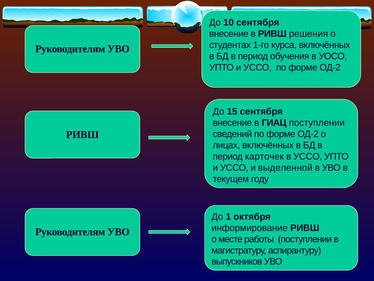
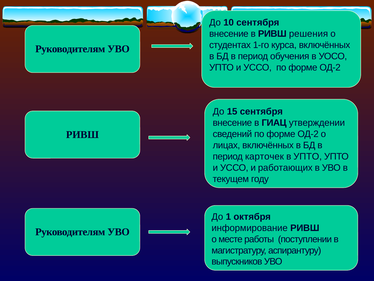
ГИАЦ поступлении: поступлении -> утверждении
в УССО: УССО -> УПТО
выделенной: выделенной -> работающих
